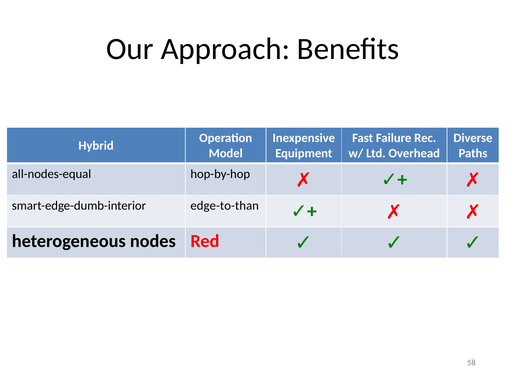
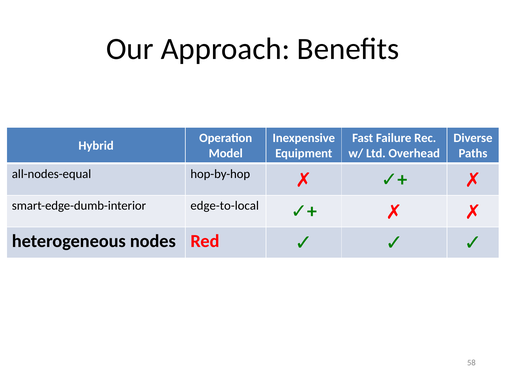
edge-to-than: edge-to-than -> edge-to-local
